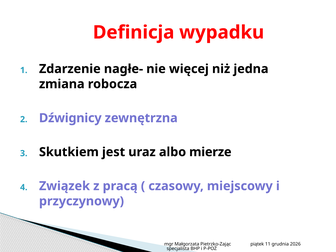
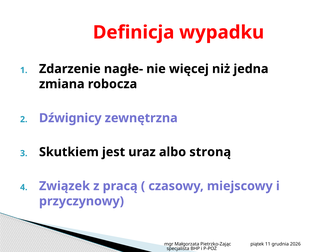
mierze: mierze -> stroną
